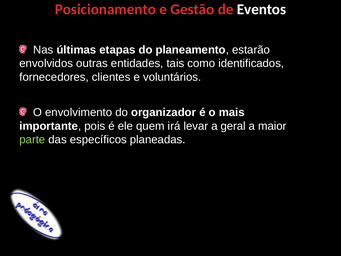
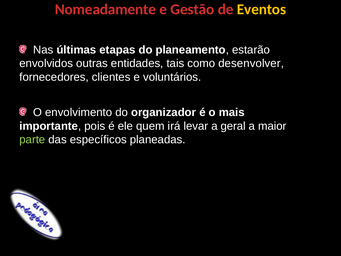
Posicionamento: Posicionamento -> Nomeadamente
Eventos colour: white -> yellow
identificados: identificados -> desenvolver
